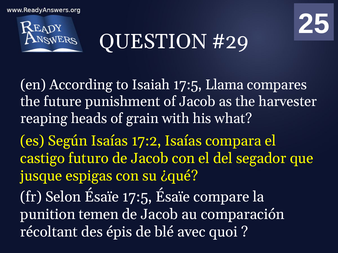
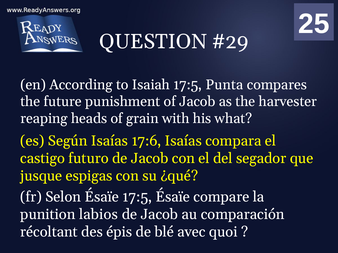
Llama: Llama -> Punta
17:2: 17:2 -> 17:6
temen: temen -> labios
